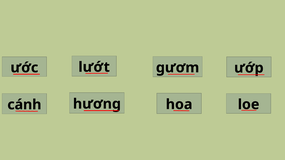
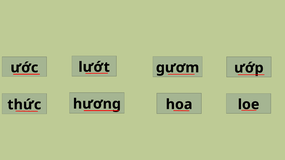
cánh: cánh -> thức
